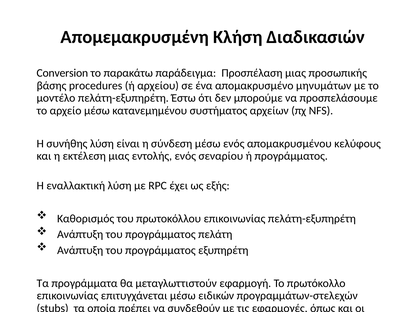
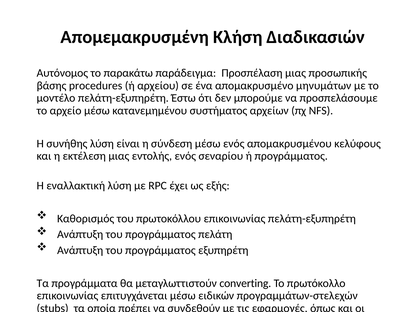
Conversion: Conversion -> Αυτόνομος
εφαρμογή: εφαρμογή -> converting
